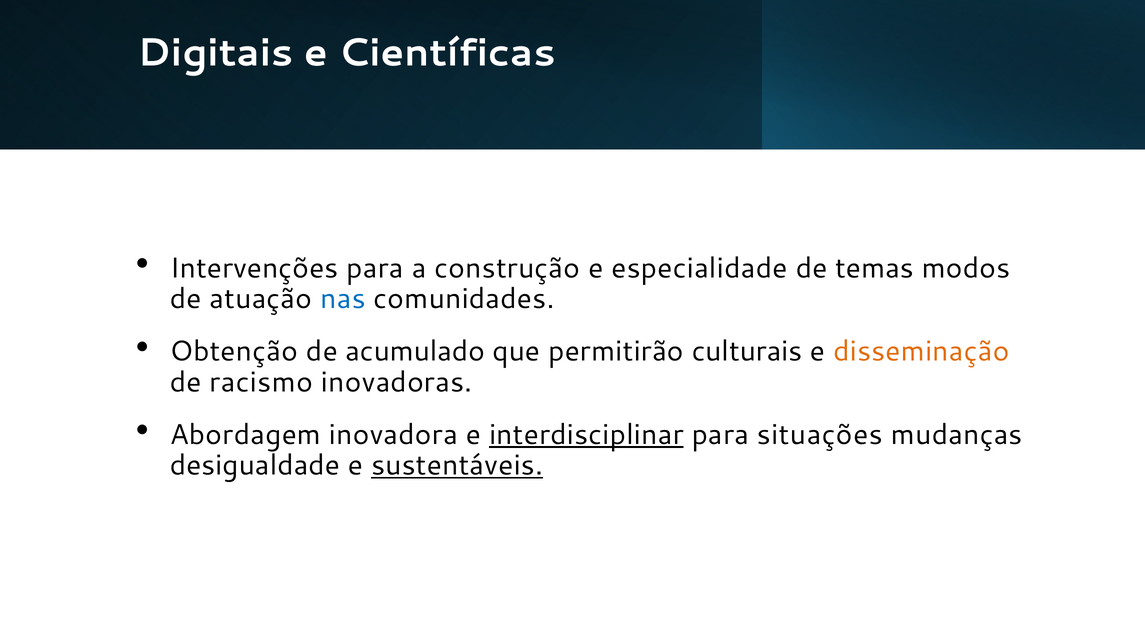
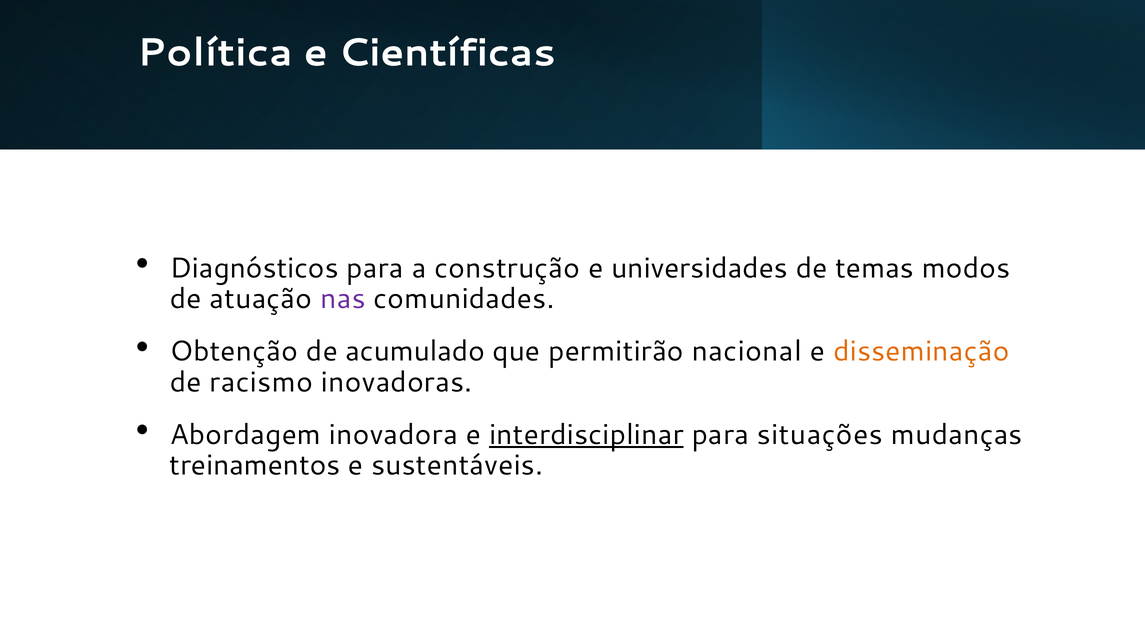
Digitais: Digitais -> Política
Intervenções: Intervenções -> Diagnósticos
especialidade: especialidade -> universidades
nas colour: blue -> purple
culturais: culturais -> nacional
desigualdade: desigualdade -> treinamentos
sustentáveis underline: present -> none
